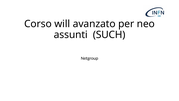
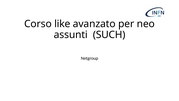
will: will -> like
